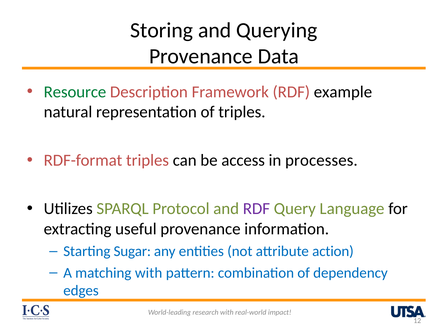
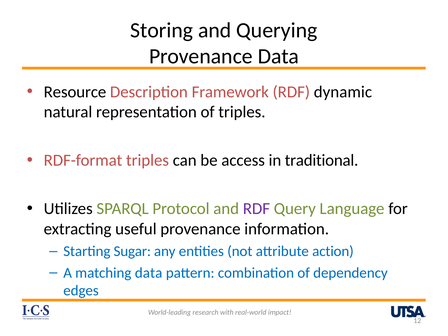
Resource colour: green -> black
example: example -> dynamic
processes: processes -> traditional
matching with: with -> data
